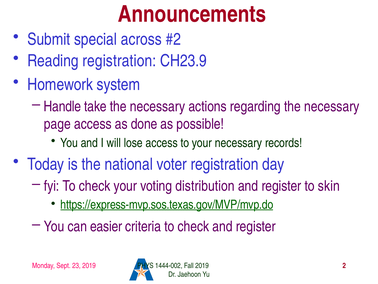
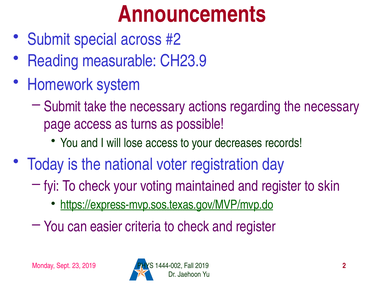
Reading registration: registration -> measurable
Handle at (62, 106): Handle -> Submit
done: done -> turns
your necessary: necessary -> decreases
distribution: distribution -> maintained
